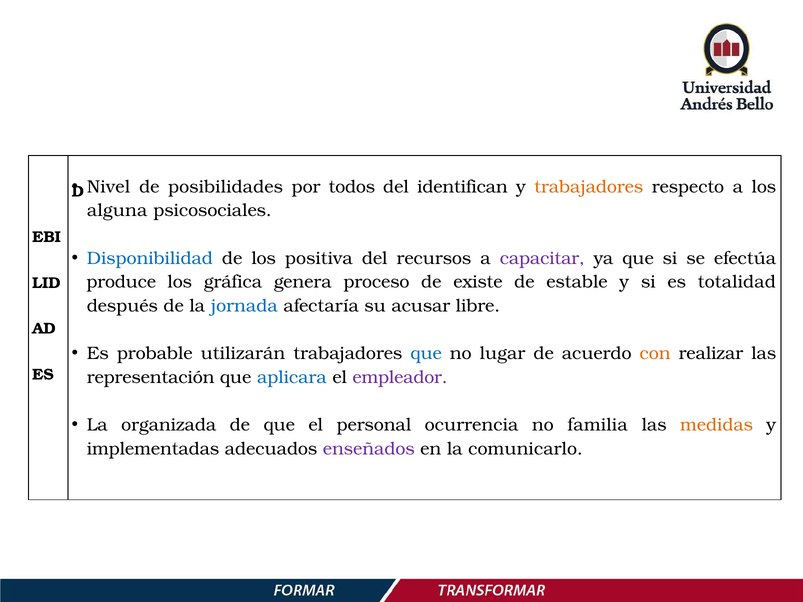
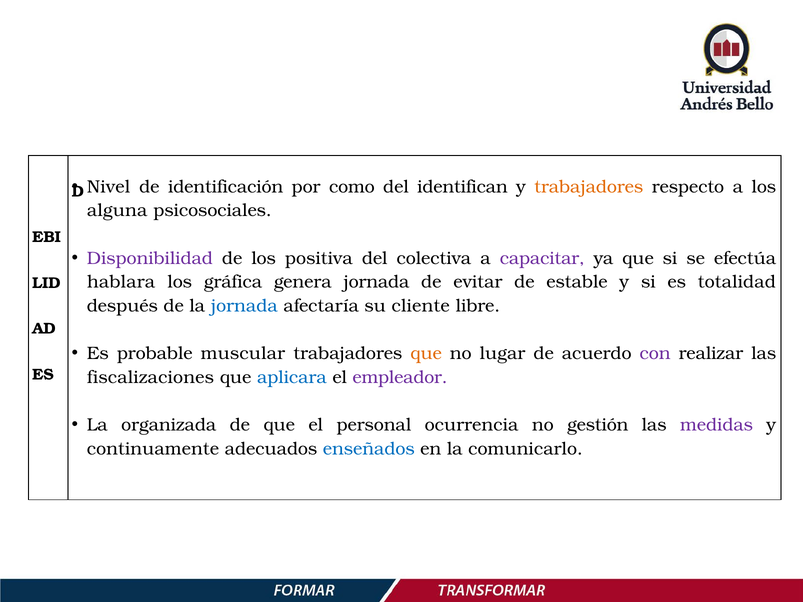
posibilidades: posibilidades -> identificación
todos: todos -> como
Disponibilidad colour: blue -> purple
recursos: recursos -> colectiva
produce: produce -> hablara
genera proceso: proceso -> jornada
existe: existe -> evitar
acusar: acusar -> cliente
utilizarán: utilizarán -> muscular
que at (426, 354) colour: blue -> orange
con colour: orange -> purple
representación: representación -> fiscalizaciones
familia: familia -> gestión
medidas colour: orange -> purple
implementadas: implementadas -> continuamente
enseñados colour: purple -> blue
